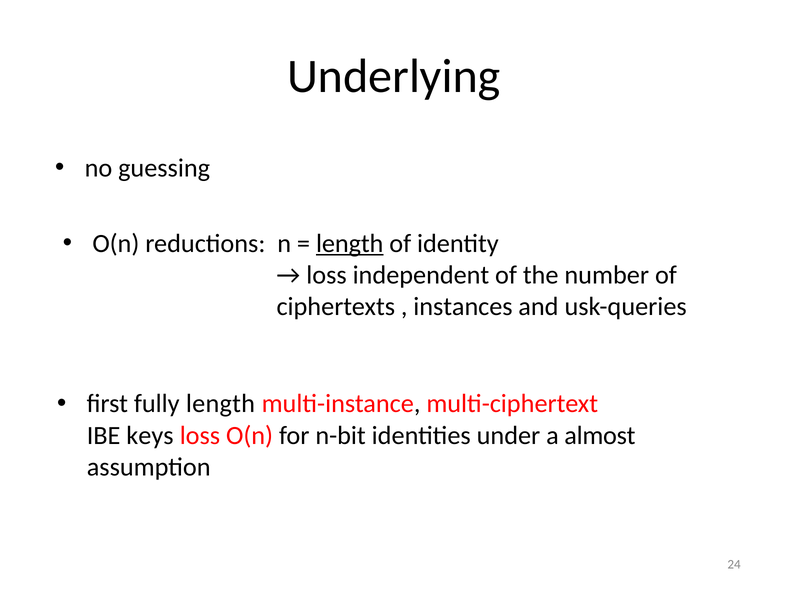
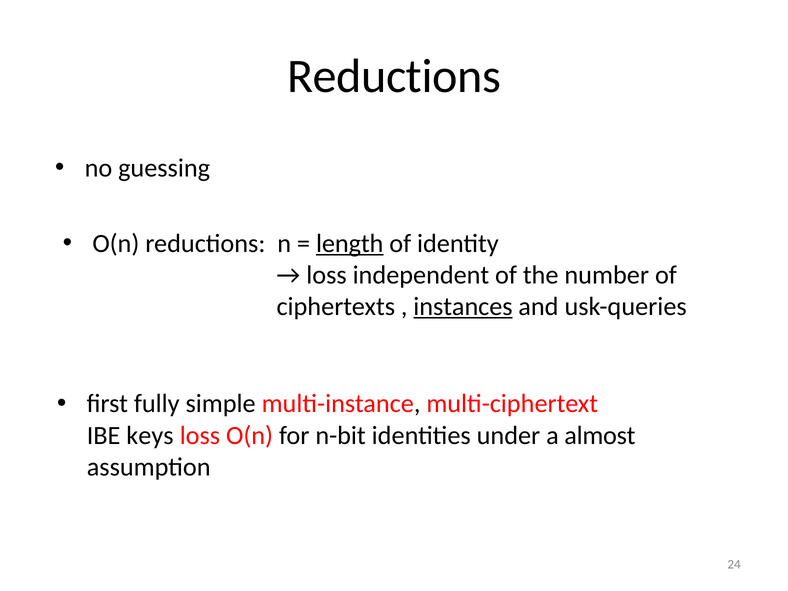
Underlying at (394, 76): Underlying -> Reductions
instances underline: none -> present
fully length: length -> simple
